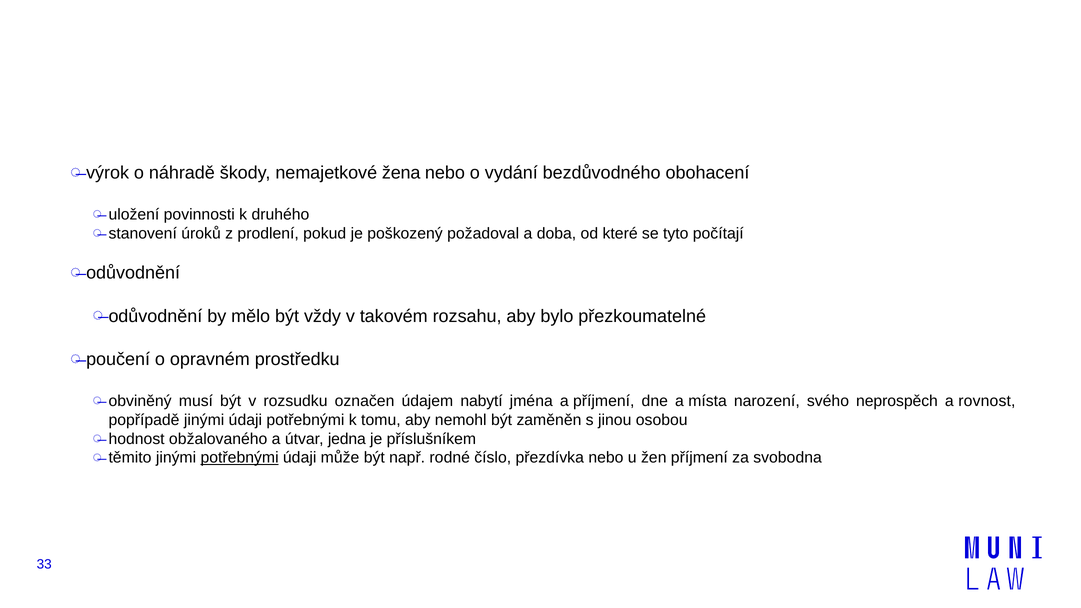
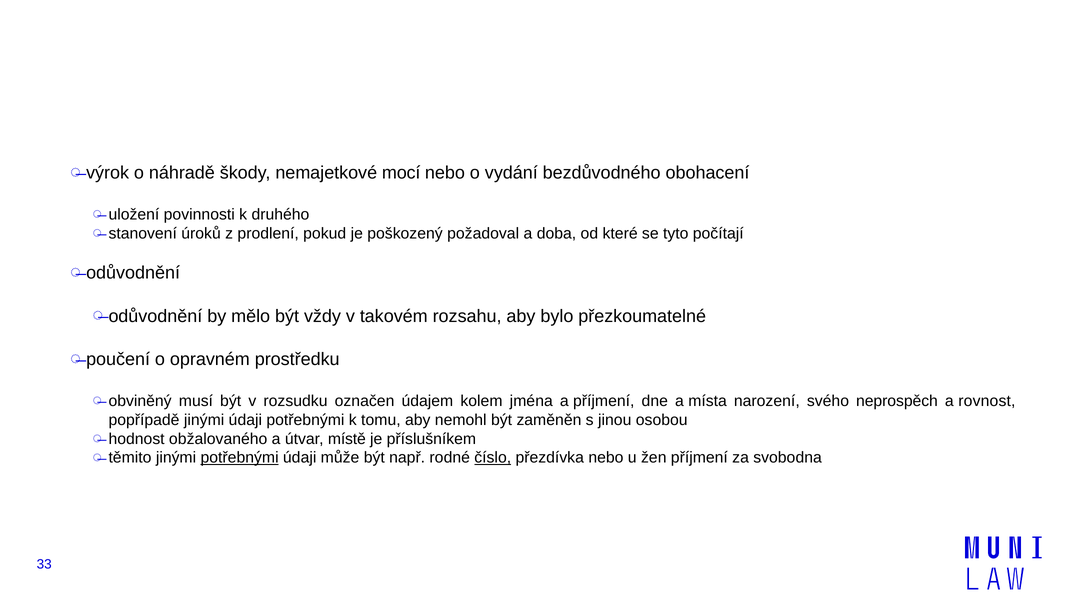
žena: žena -> mocí
nabytí: nabytí -> kolem
jedna: jedna -> místě
číslo underline: none -> present
